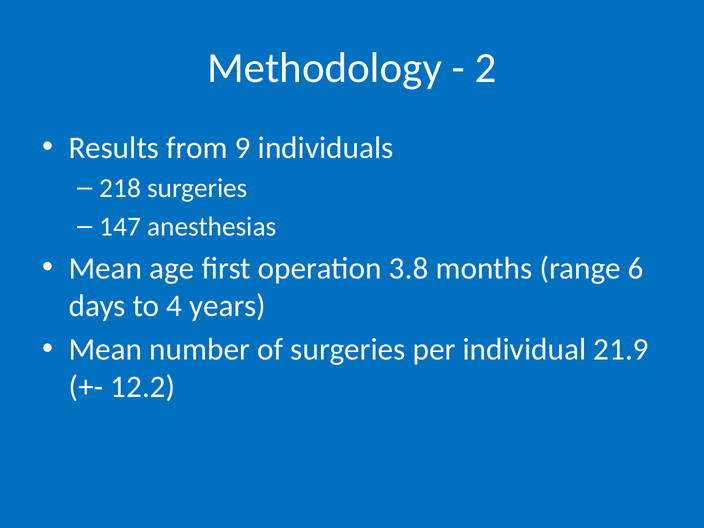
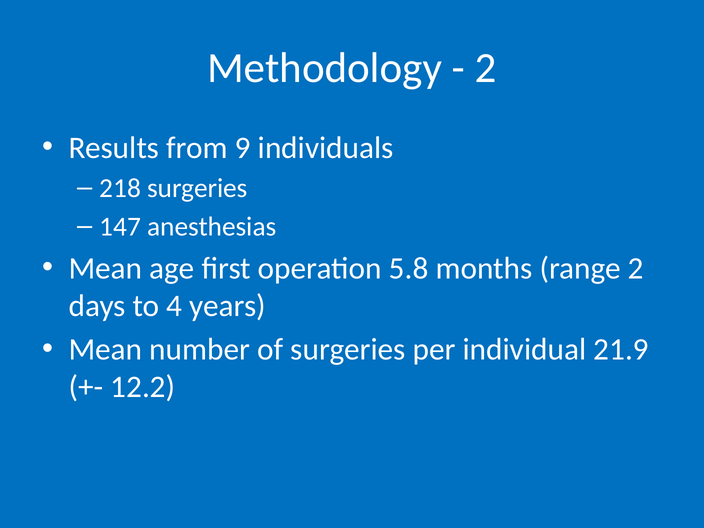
3.8: 3.8 -> 5.8
range 6: 6 -> 2
